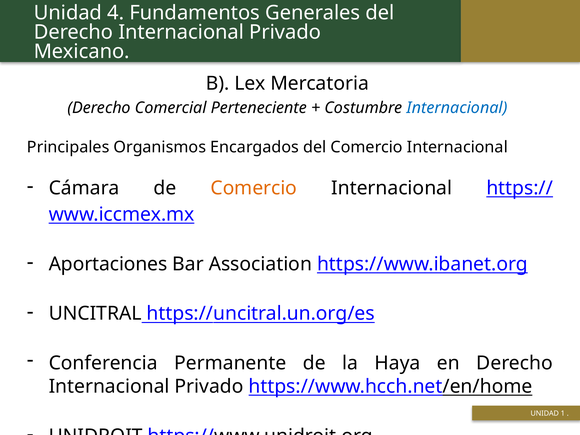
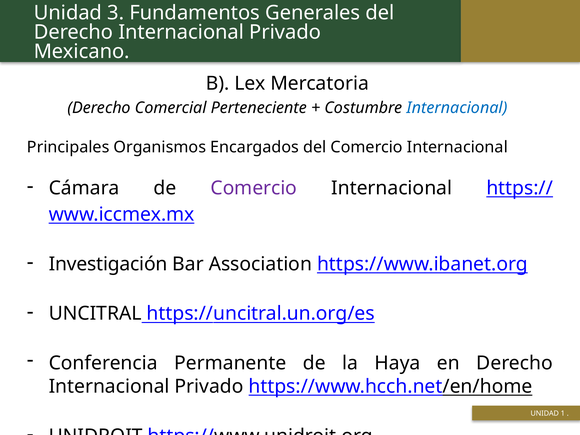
4: 4 -> 3
Comercio at (254, 188) colour: orange -> purple
Aportaciones: Aportaciones -> Investigación
